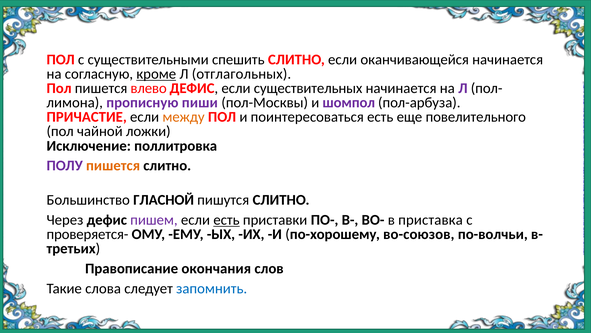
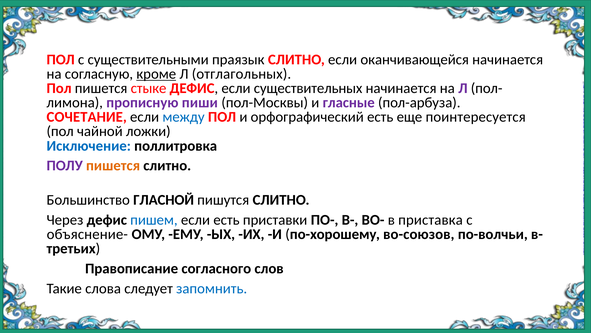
спешить: спешить -> праязык
влево: влево -> стыке
шомпол: шомпол -> гласные
ПРИЧАСТИЕ: ПРИЧАСТИЕ -> СОЧЕТАНИЕ
между colour: orange -> blue
поинтересоваться: поинтересоваться -> орфографический
повелительного: повелительного -> поинтересуется
Исключение colour: black -> blue
пишем colour: purple -> blue
есть at (226, 220) underline: present -> none
проверяется-: проверяется- -> объяснение-
окончания: окончания -> согласного
